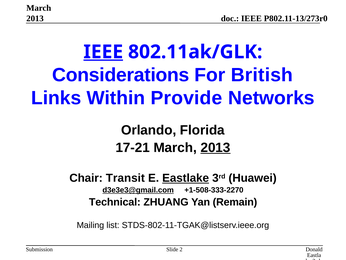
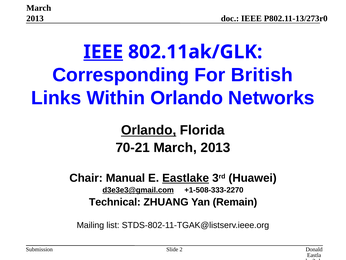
Considerations: Considerations -> Corresponding
Within Provide: Provide -> Orlando
Orlando at (149, 130) underline: none -> present
17-21: 17-21 -> 70-21
2013 at (215, 147) underline: present -> none
Transit: Transit -> Manual
